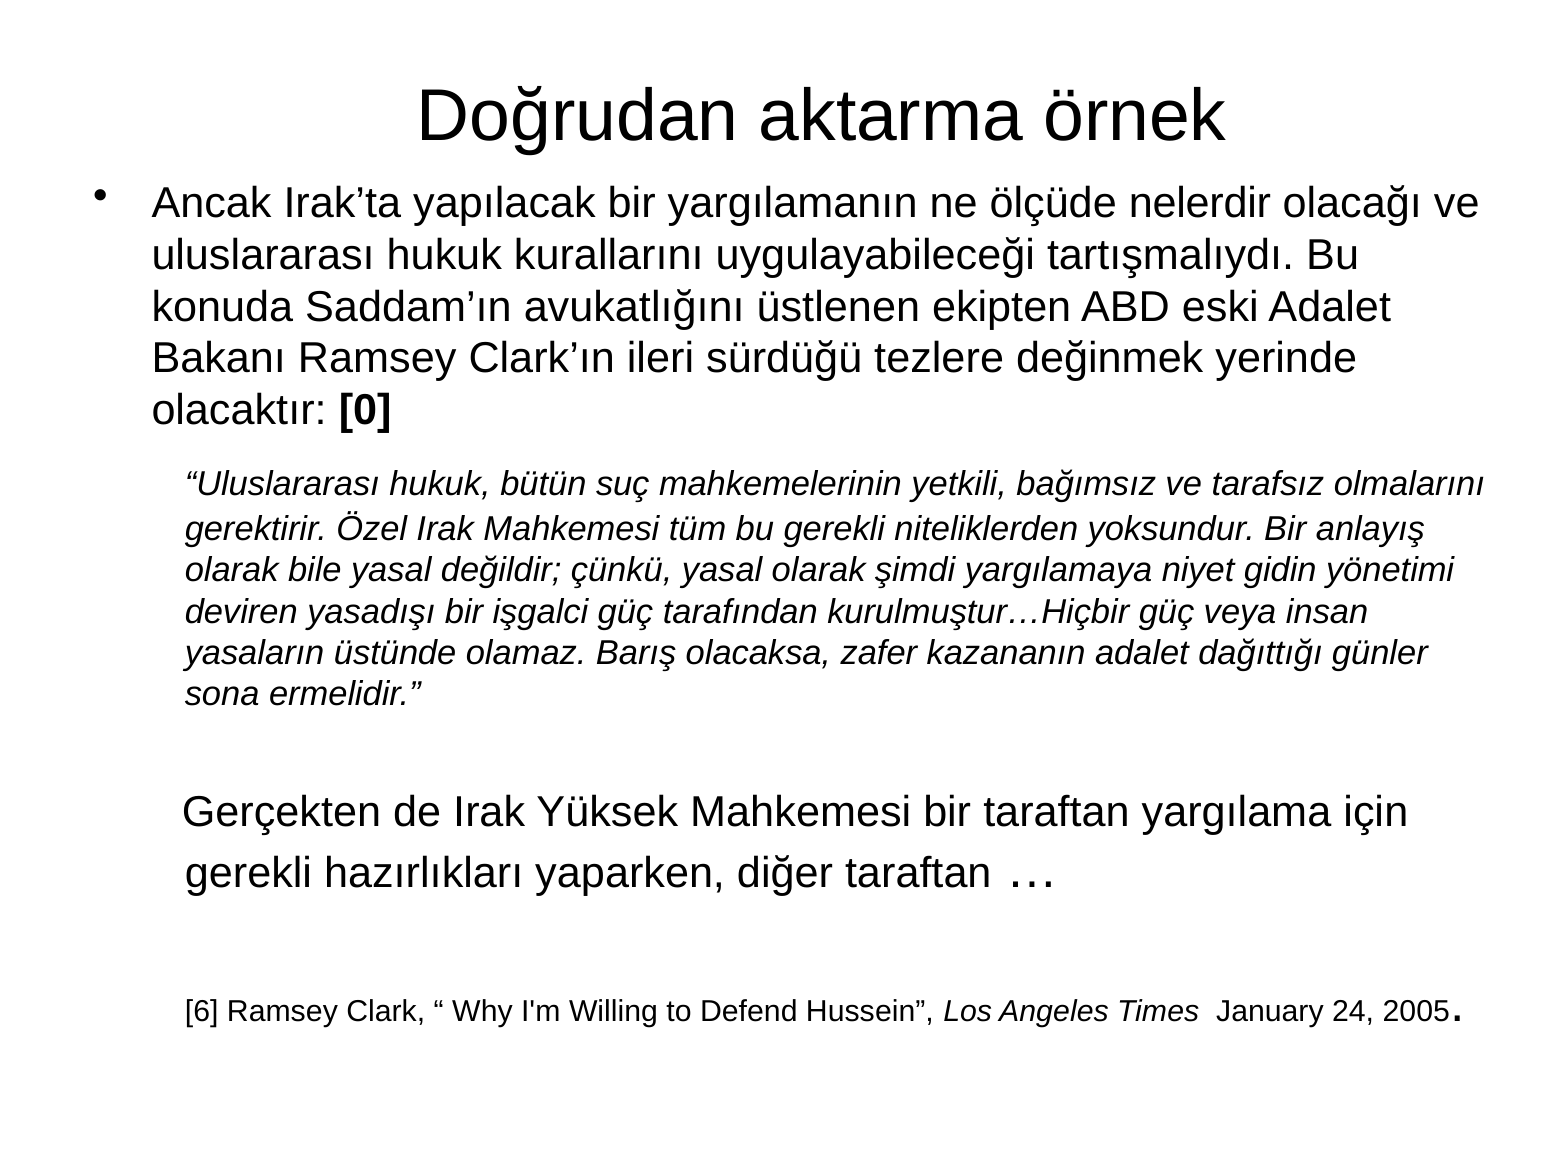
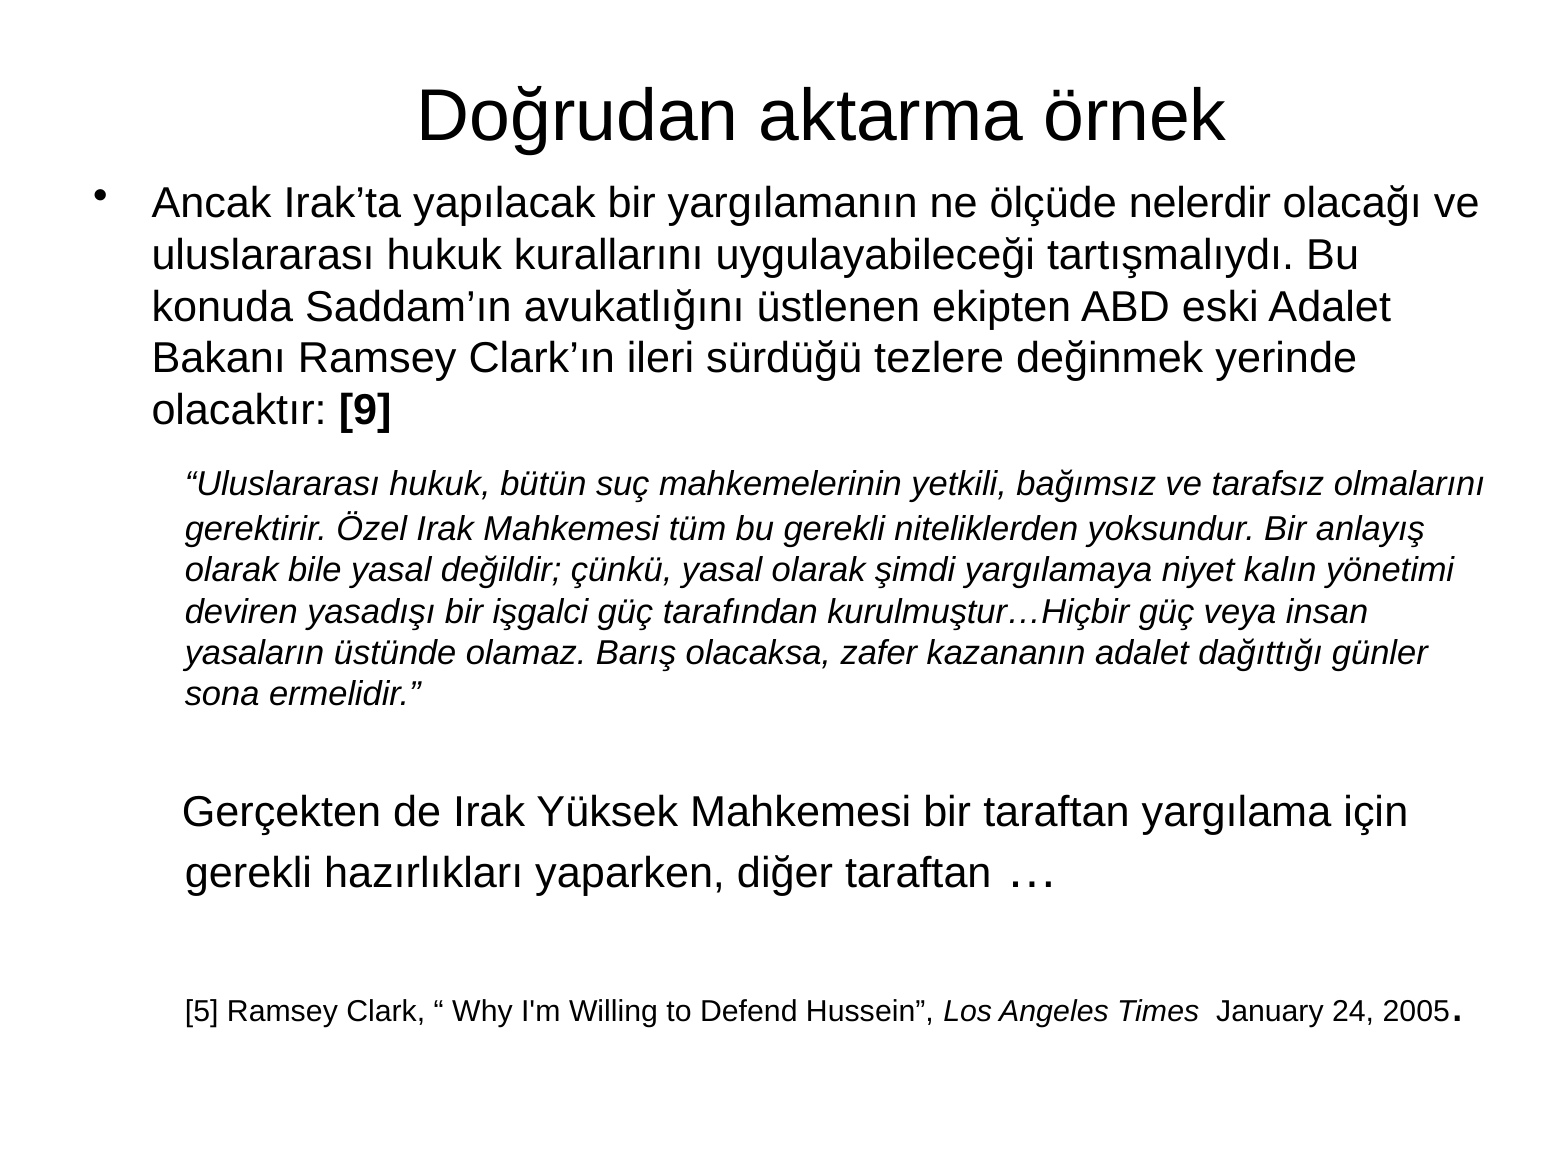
0: 0 -> 9
gidin: gidin -> kalın
6: 6 -> 5
